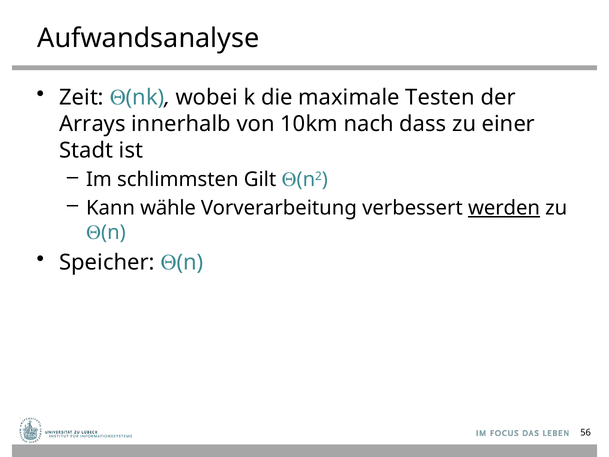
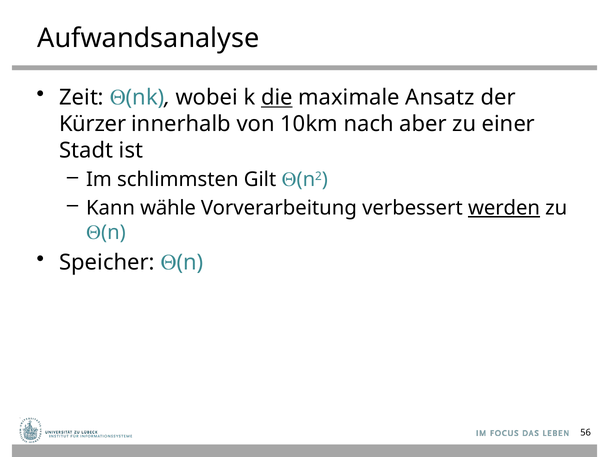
die underline: none -> present
Testen: Testen -> Ansatz
Arrays: Arrays -> Kürzer
dass: dass -> aber
